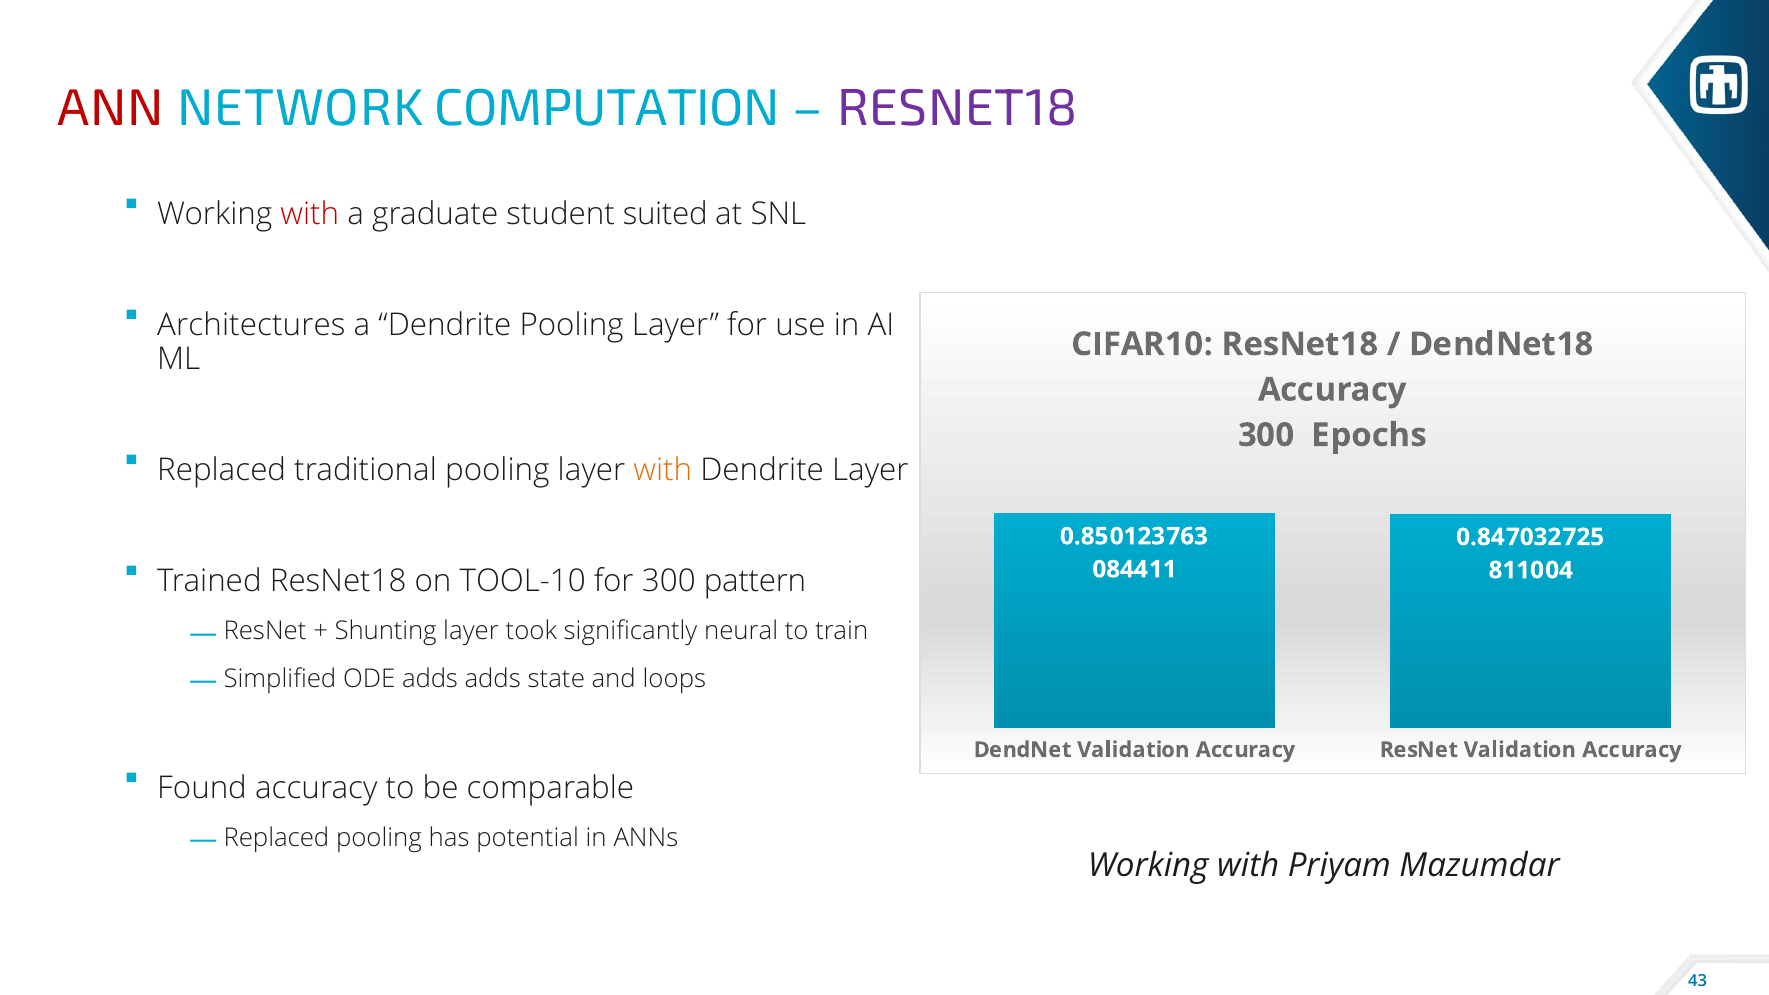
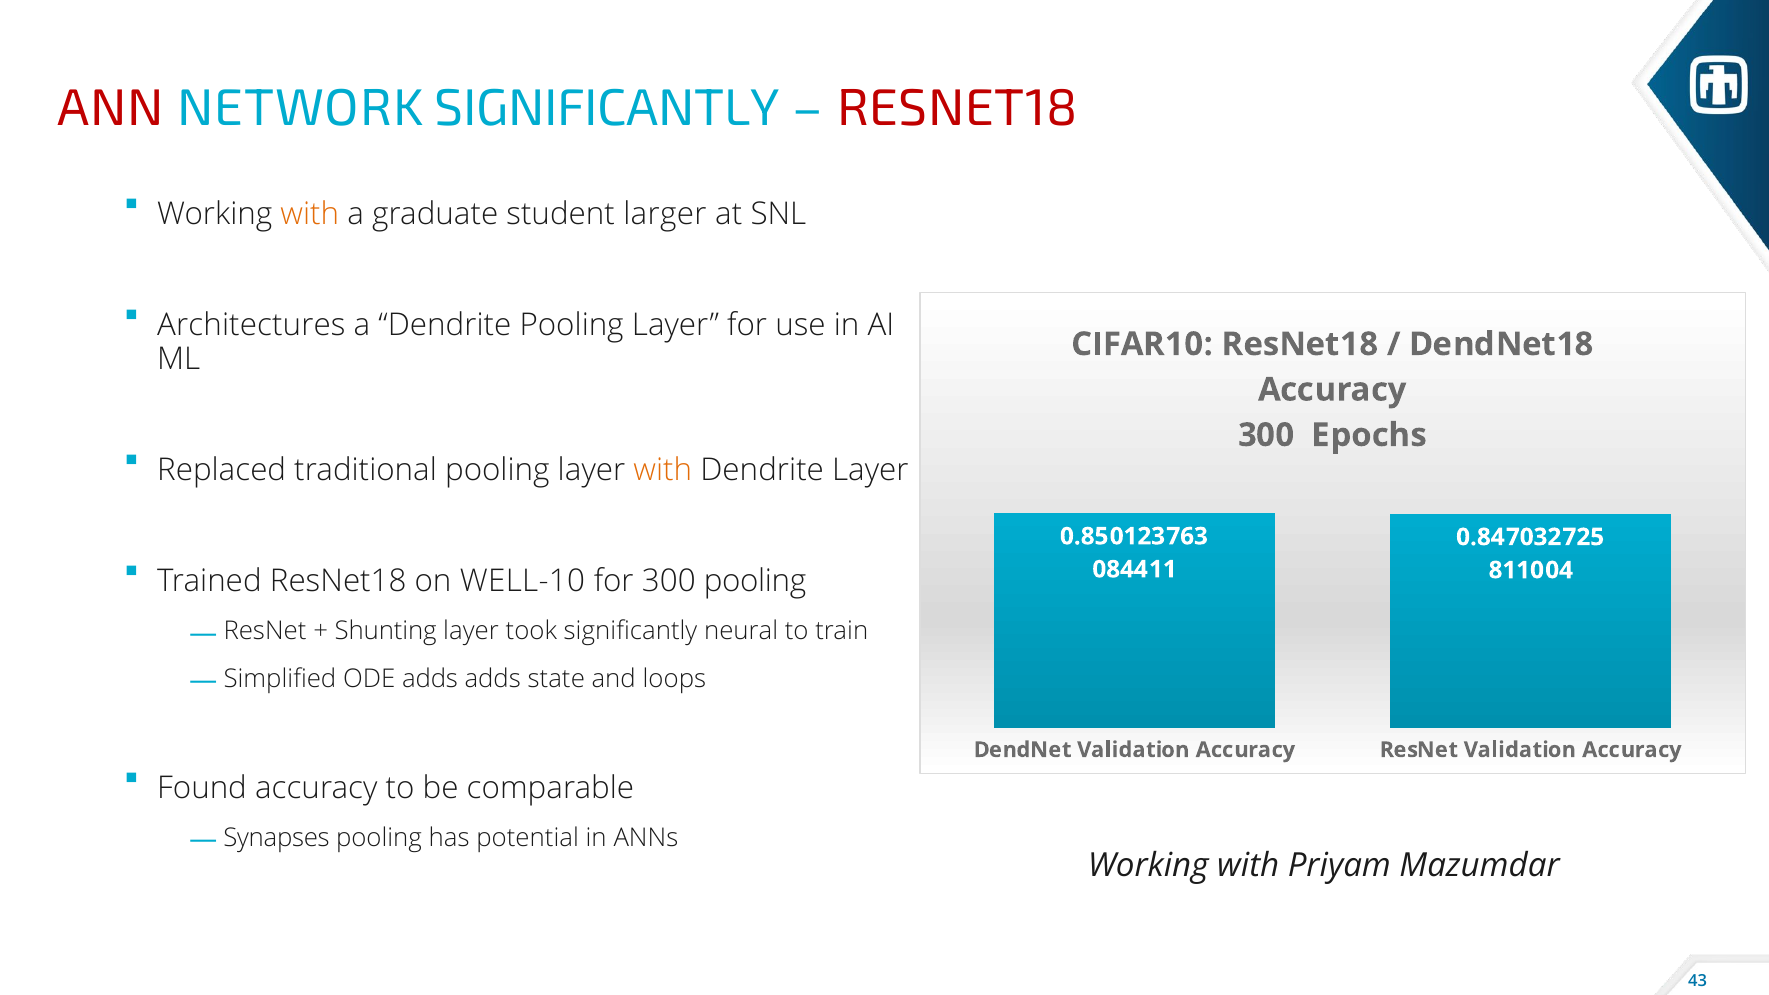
NETWORK COMPUTATION: COMPUTATION -> SIGNIFICANTLY
RESNET18 at (957, 109) colour: purple -> red
with at (310, 214) colour: red -> orange
suited: suited -> larger
TOOL-10: TOOL-10 -> WELL-10
300 pattern: pattern -> pooling
Replaced at (276, 838): Replaced -> Synapses
